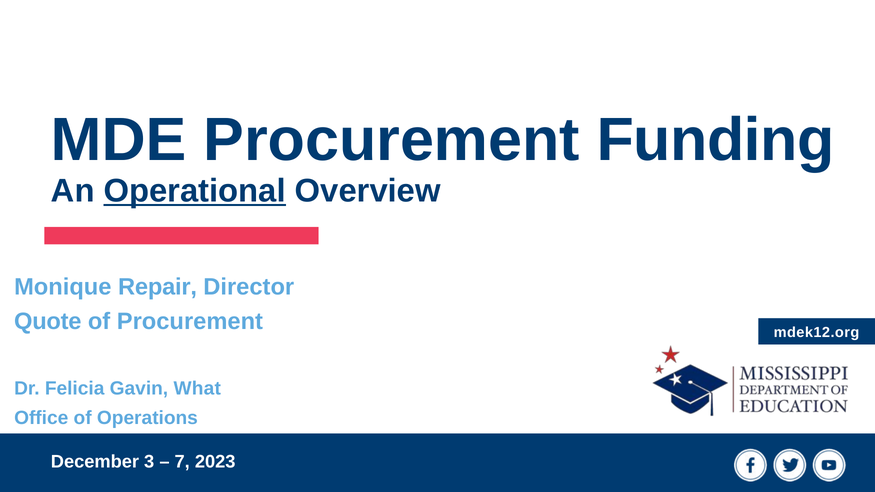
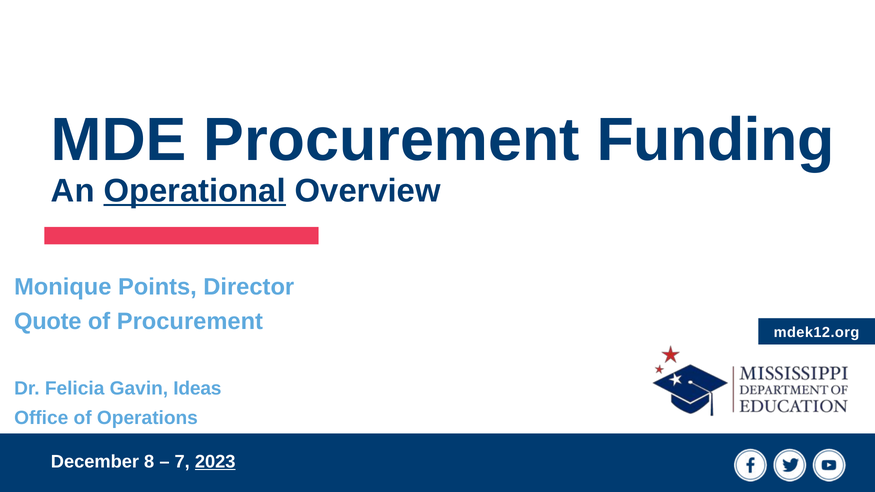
Repair: Repair -> Points
What: What -> Ideas
3: 3 -> 8
2023 underline: none -> present
